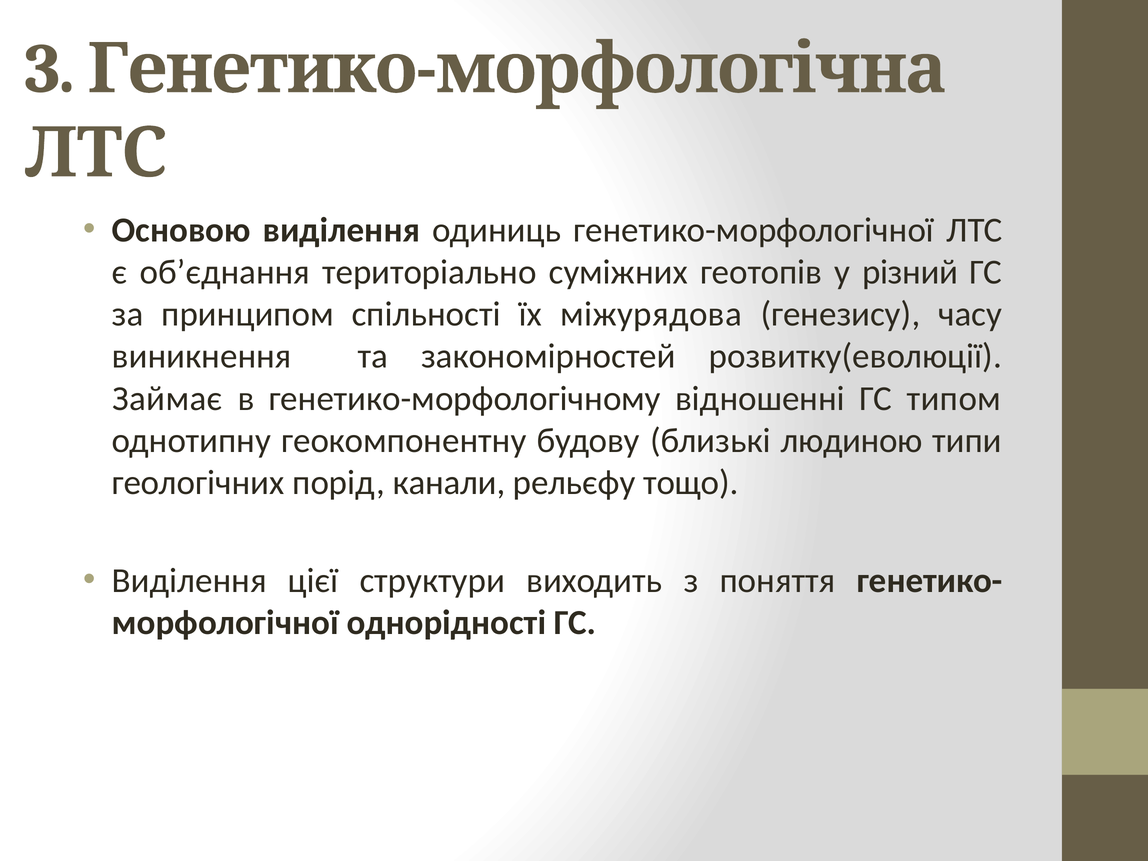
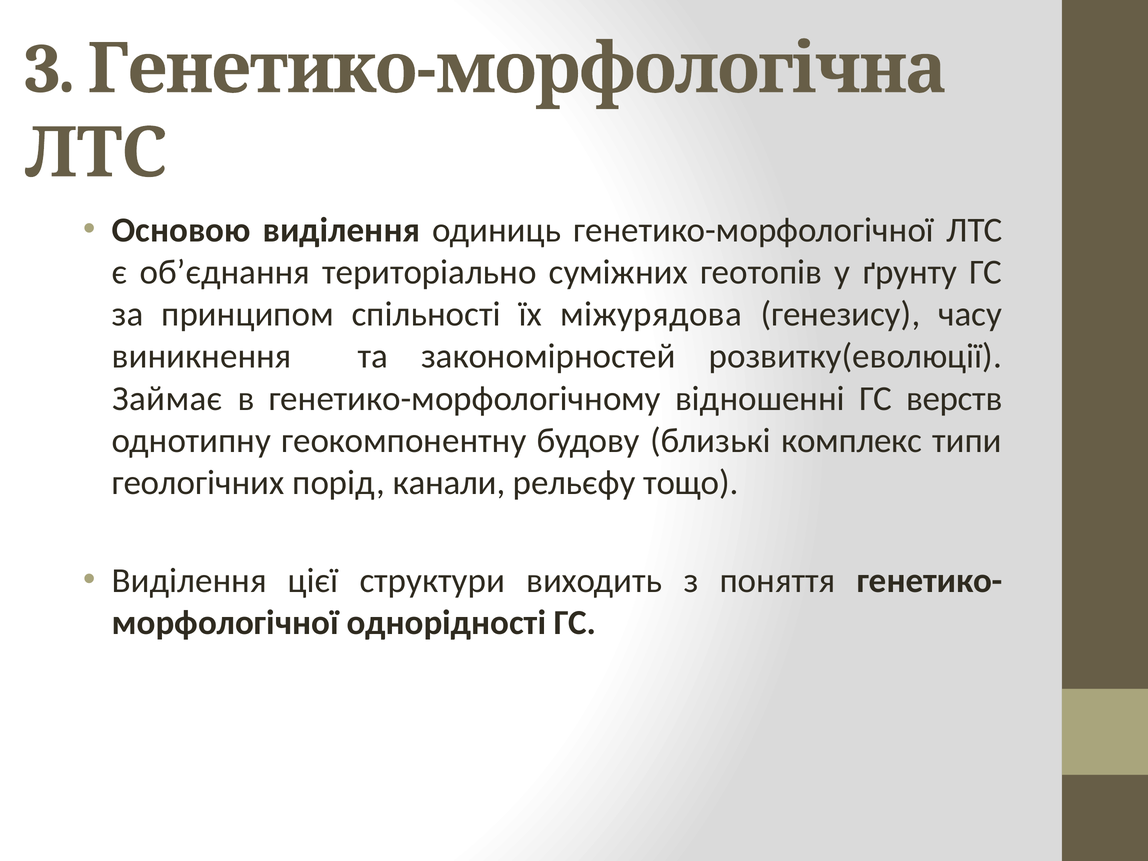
різний: різний -> ґрунту
типом: типом -> верств
людиною: людиною -> комплекс
